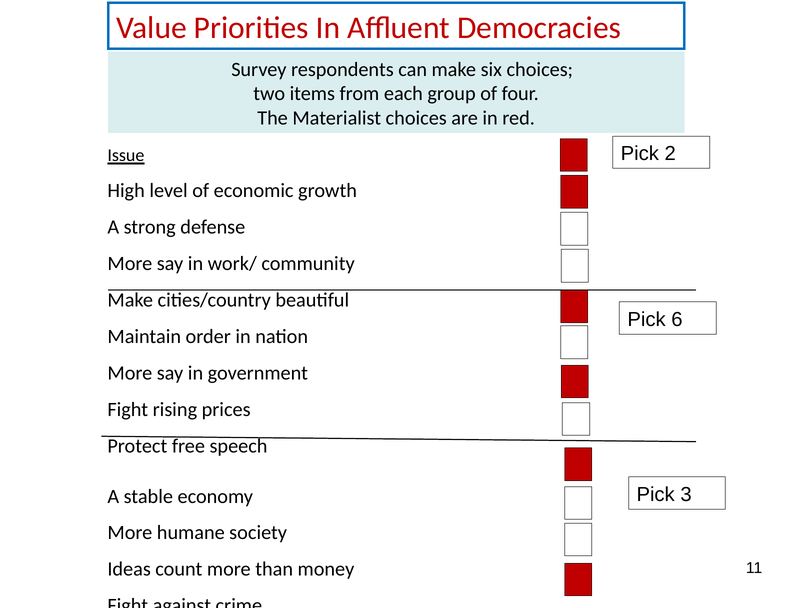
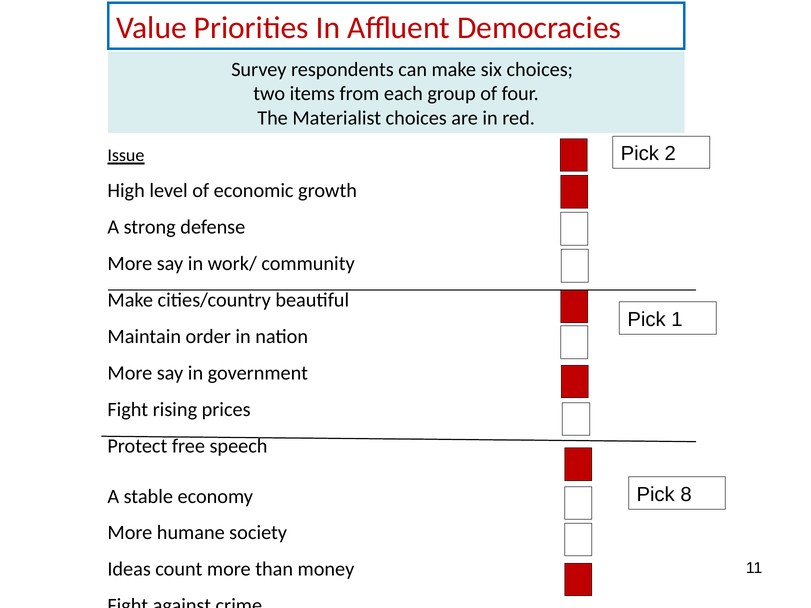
6: 6 -> 1
3: 3 -> 8
